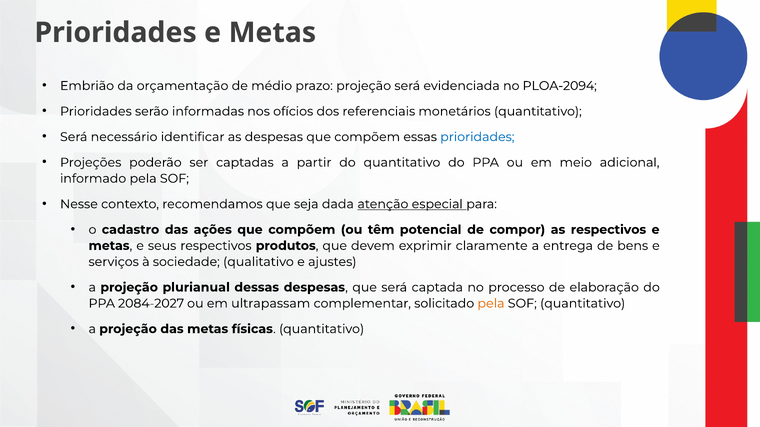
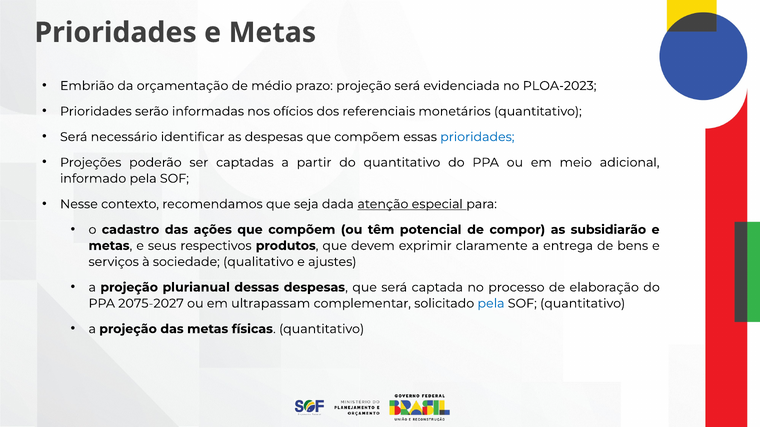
PLOA-2094: PLOA-2094 -> PLOA-2023
as respectivos: respectivos -> subsidiarão
2084-2027: 2084-2027 -> 2075-2027
pela at (491, 304) colour: orange -> blue
